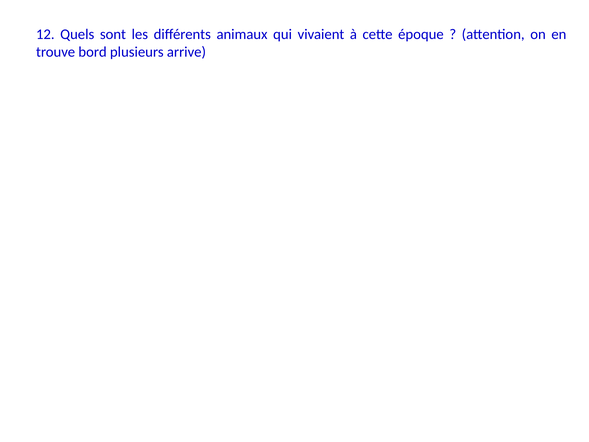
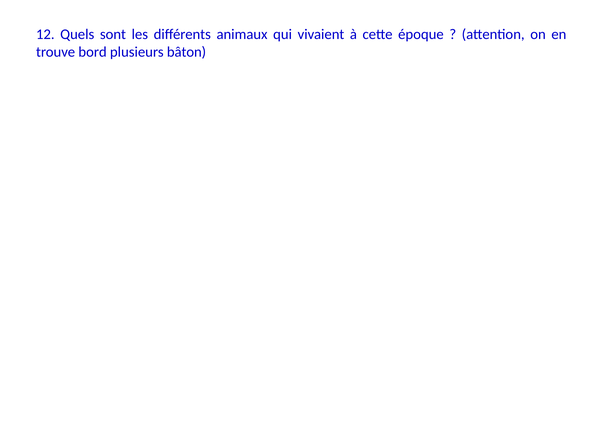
arrive: arrive -> bâton
